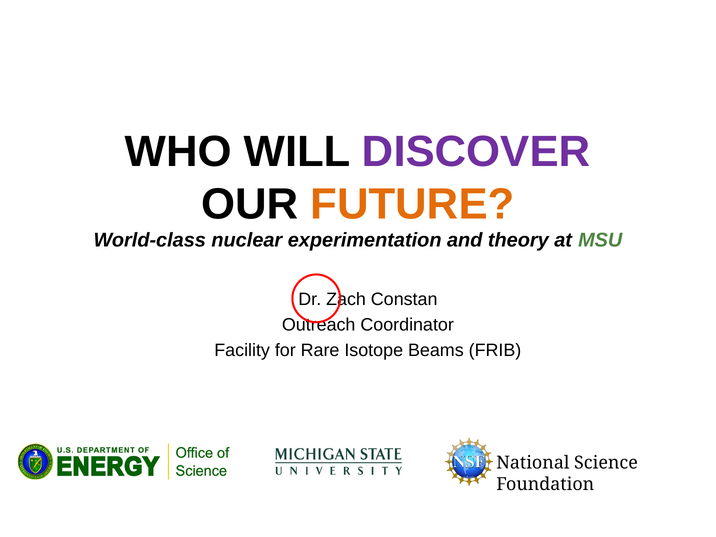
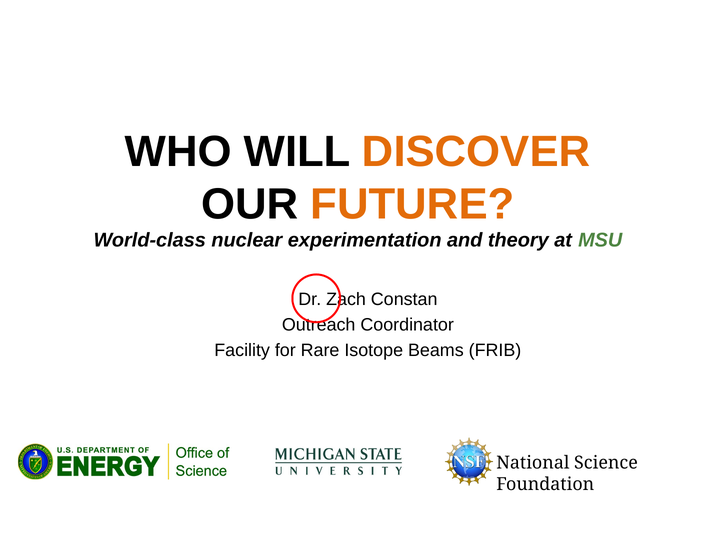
DISCOVER colour: purple -> orange
